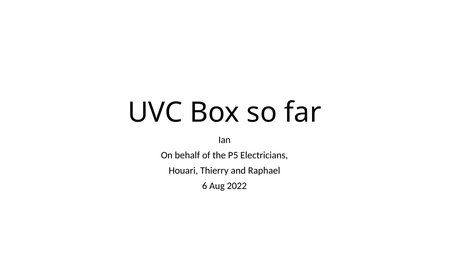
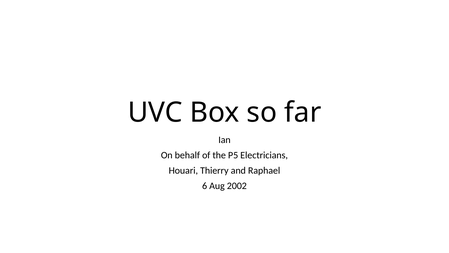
2022: 2022 -> 2002
